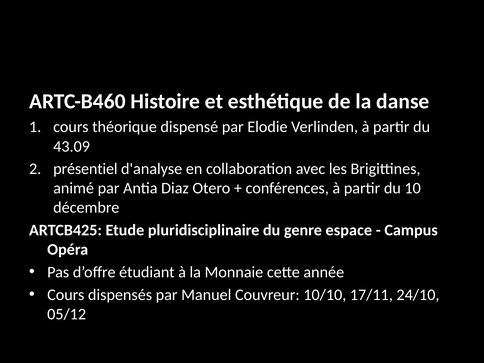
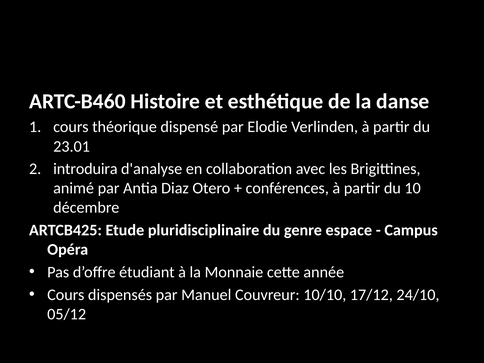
43.09: 43.09 -> 23.01
présentiel: présentiel -> introduira
17/11: 17/11 -> 17/12
